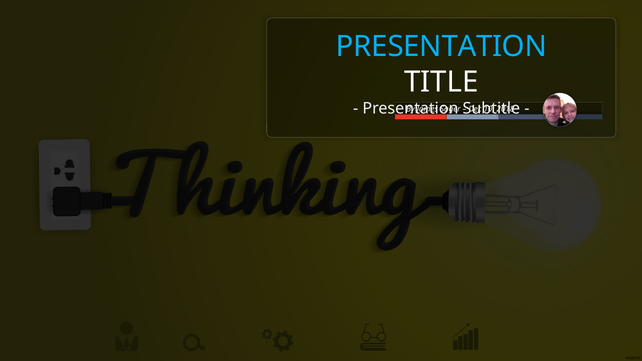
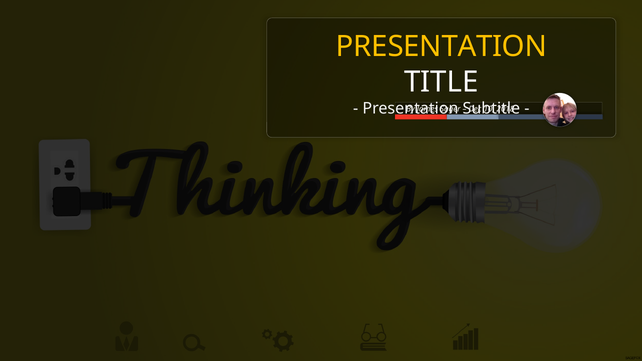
PRESENTATION at (441, 47) colour: light blue -> yellow
